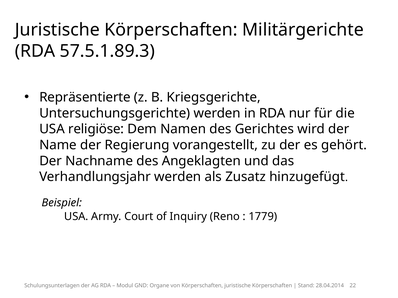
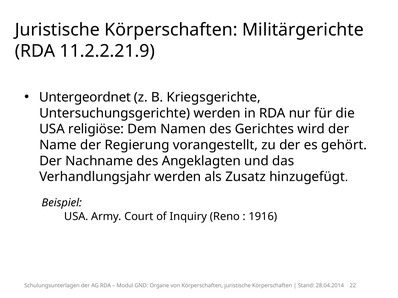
57.5.1.89.3: 57.5.1.89.3 -> 11.2.2.21.9
Repräsentierte: Repräsentierte -> Untergeordnet
1779: 1779 -> 1916
